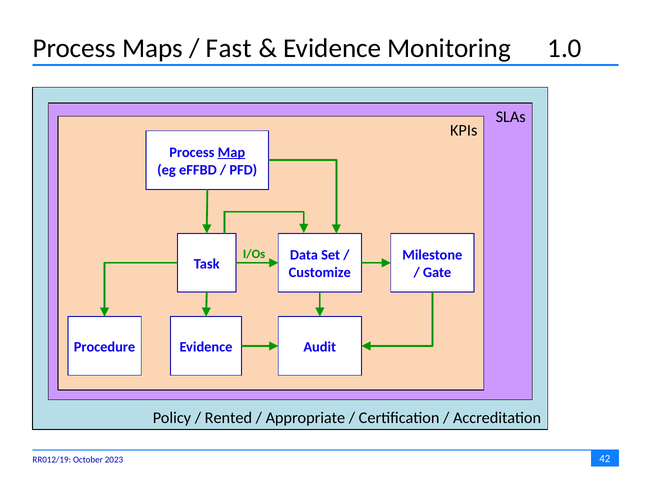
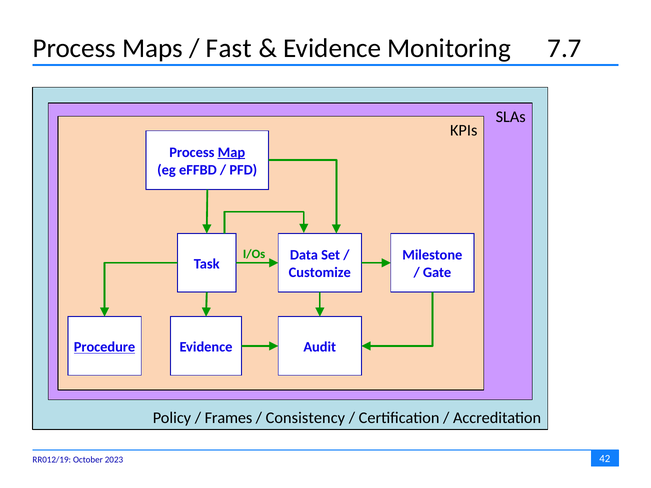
1.0: 1.0 -> 7.7
Procedure underline: none -> present
Rented: Rented -> Frames
Appropriate: Appropriate -> Consistency
